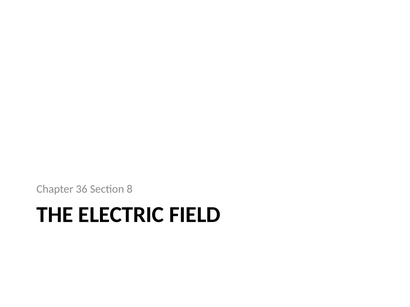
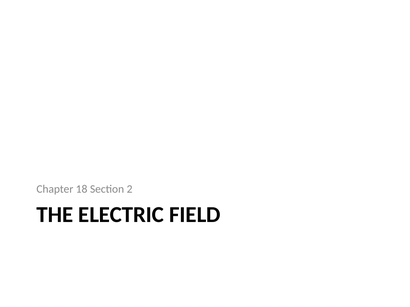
36: 36 -> 18
8: 8 -> 2
